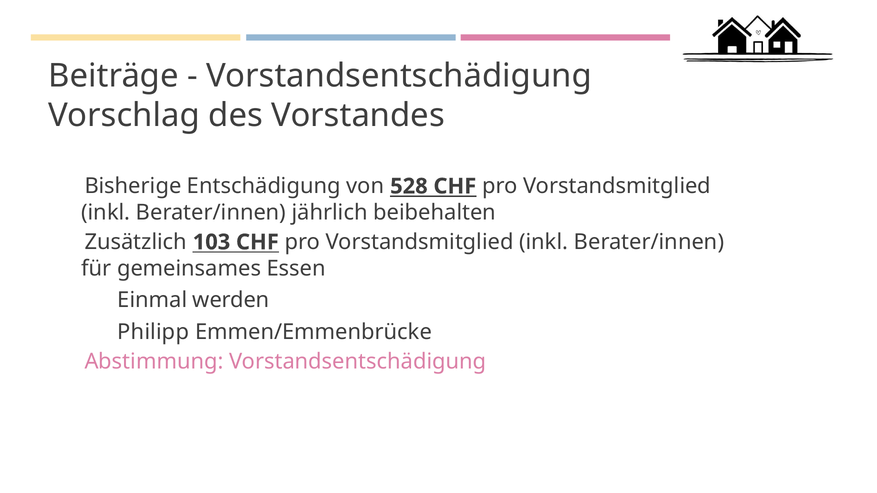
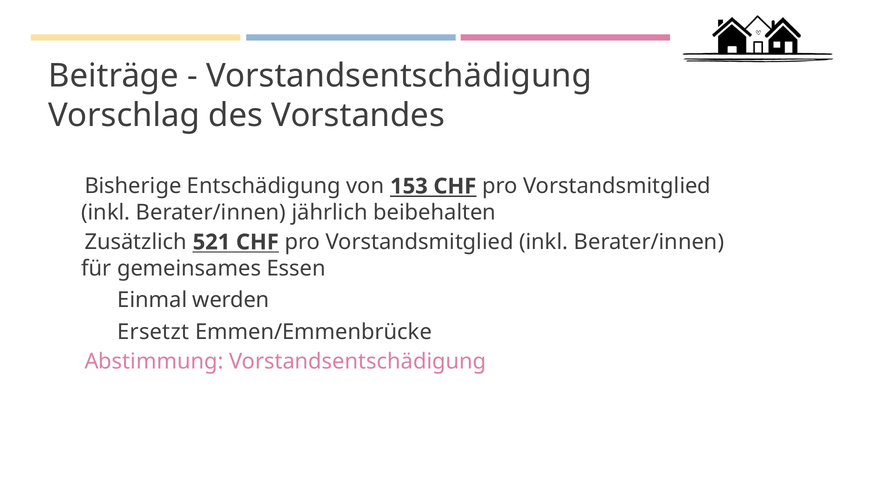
528: 528 -> 153
103: 103 -> 521
Philipp: Philipp -> Ersetzt
